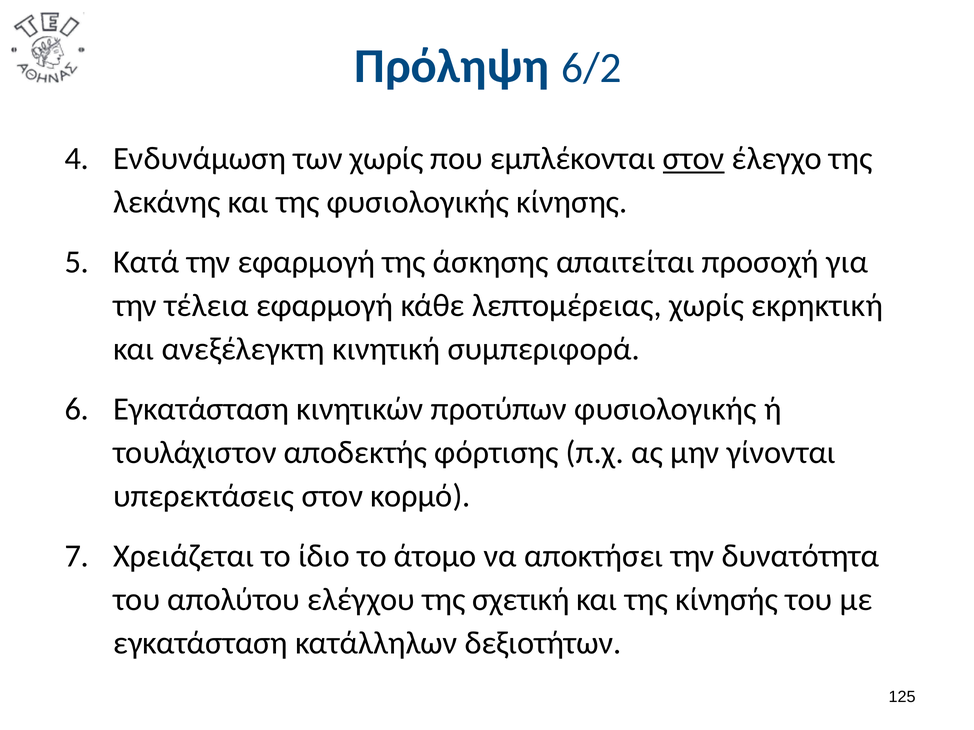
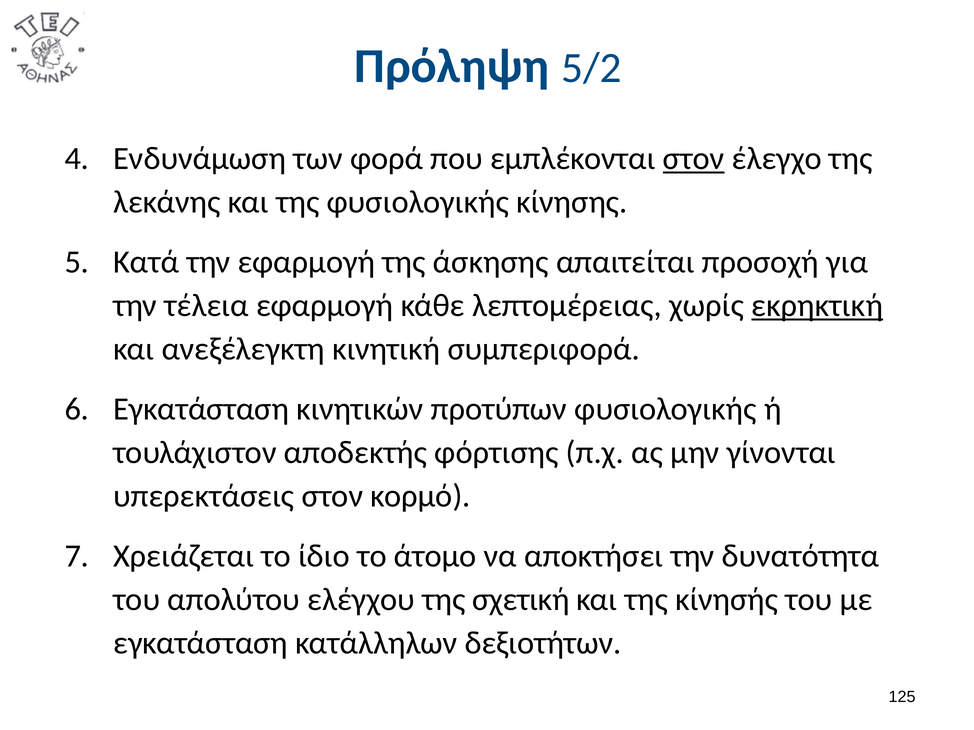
6/2: 6/2 -> 5/2
των χωρίς: χωρίς -> φορά
εκρηκτική underline: none -> present
